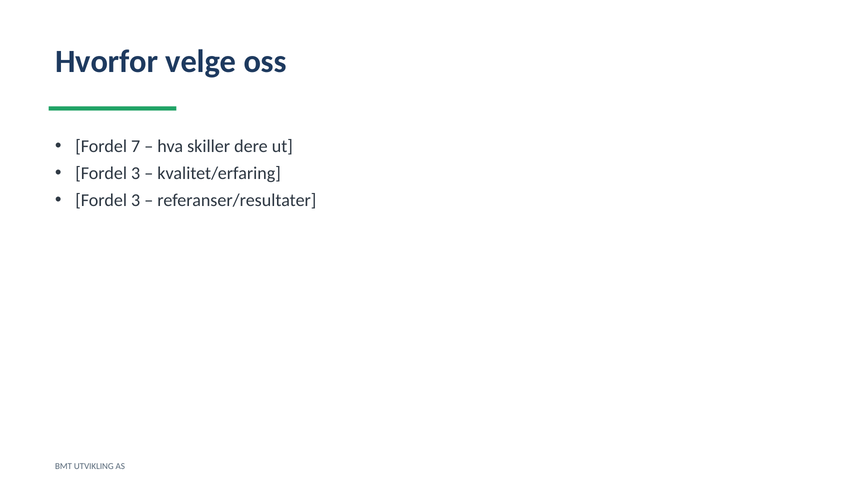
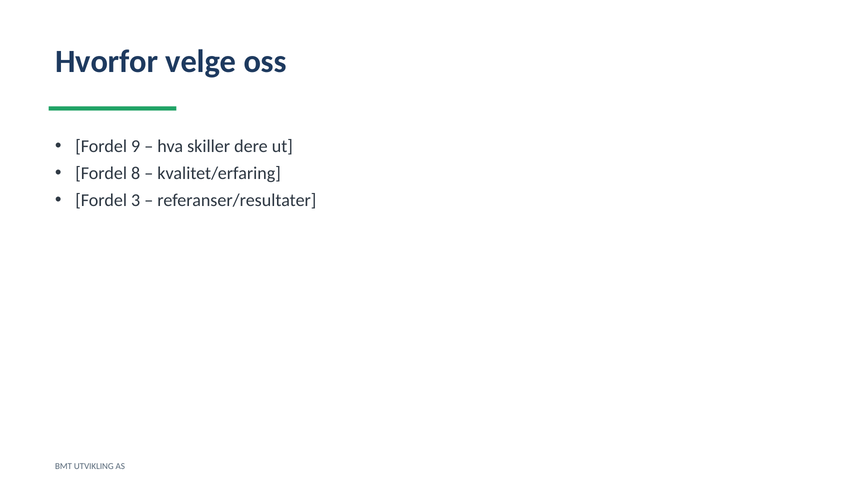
7: 7 -> 9
3 at (136, 174): 3 -> 8
